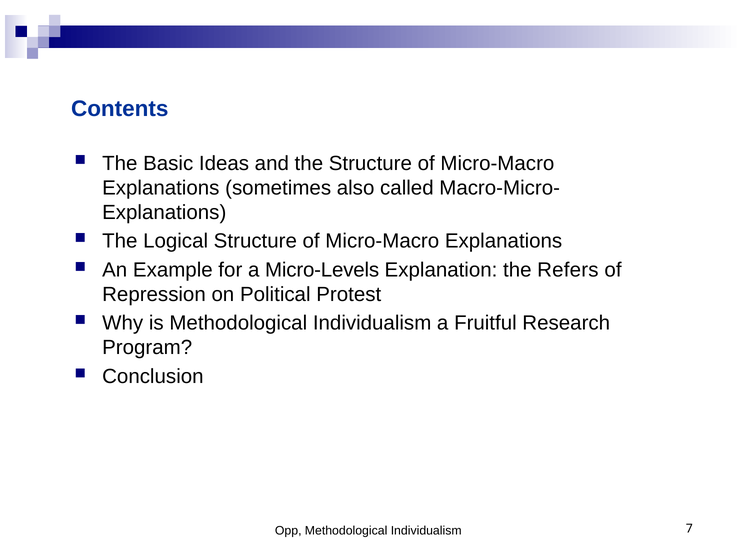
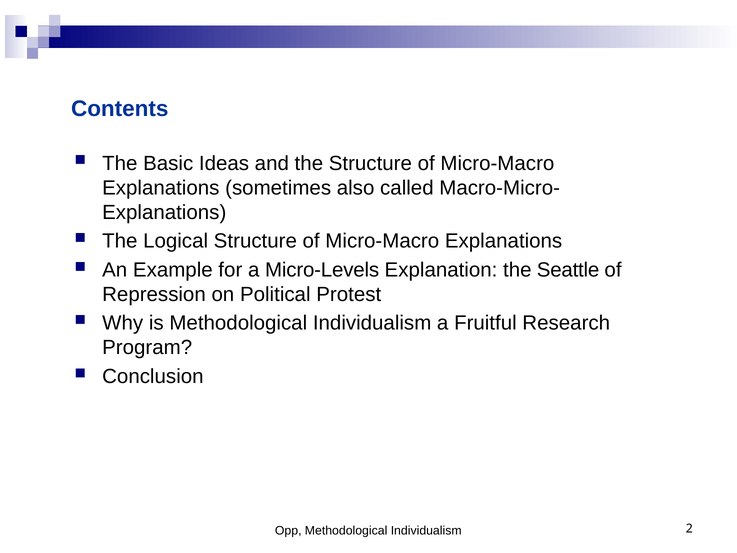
Refers: Refers -> Seattle
7: 7 -> 2
